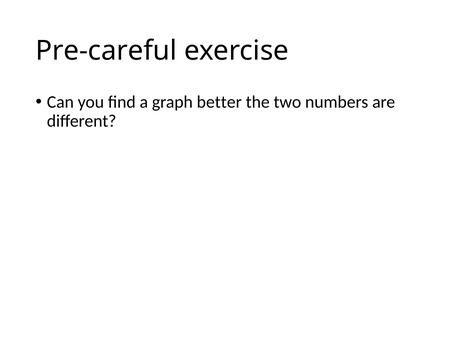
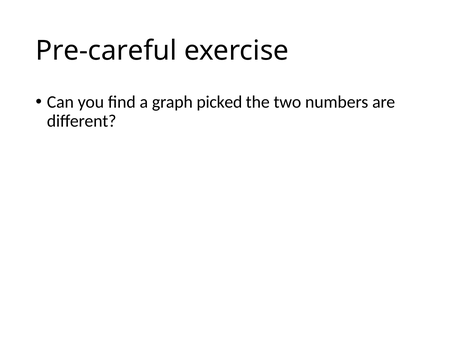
better: better -> picked
